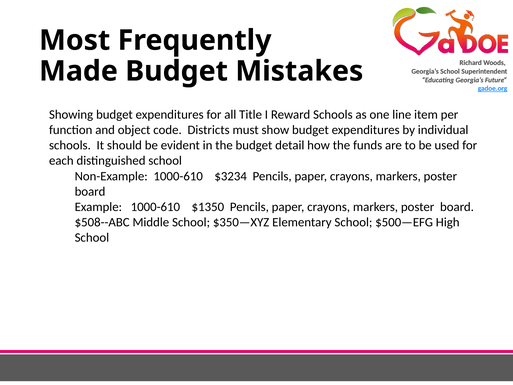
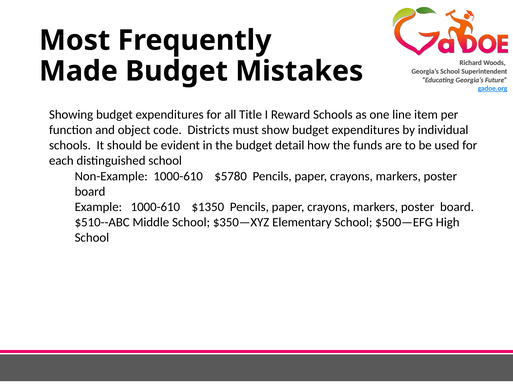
$3234: $3234 -> $5780
$508--ABC: $508--ABC -> $510--ABC
